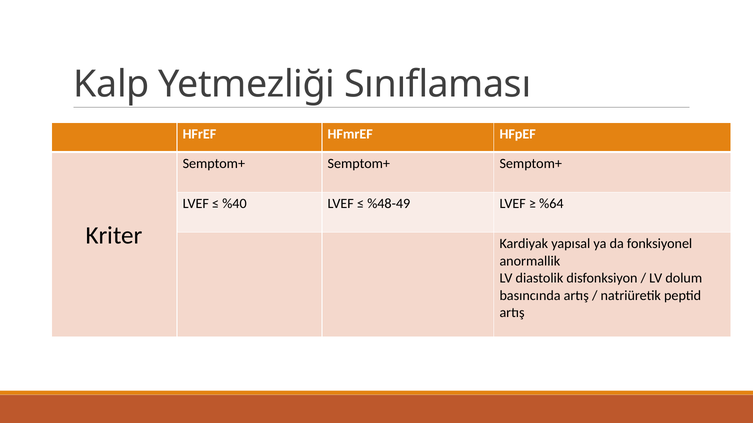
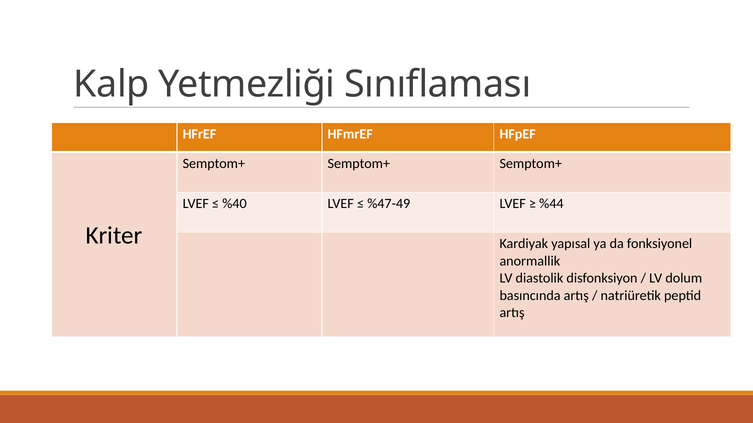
%48-49: %48-49 -> %47-49
%64: %64 -> %44
